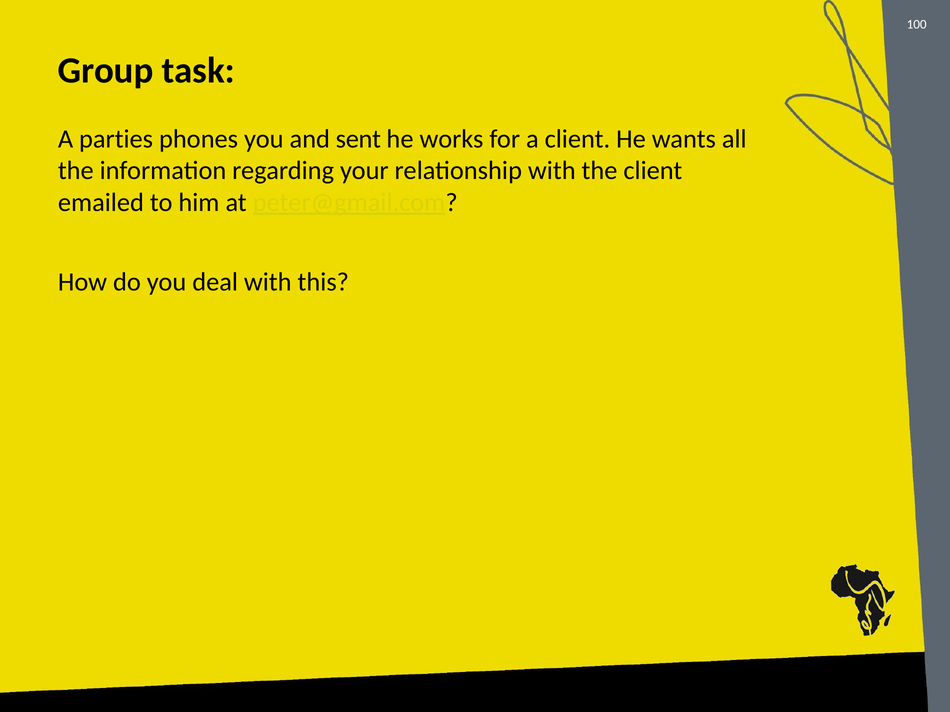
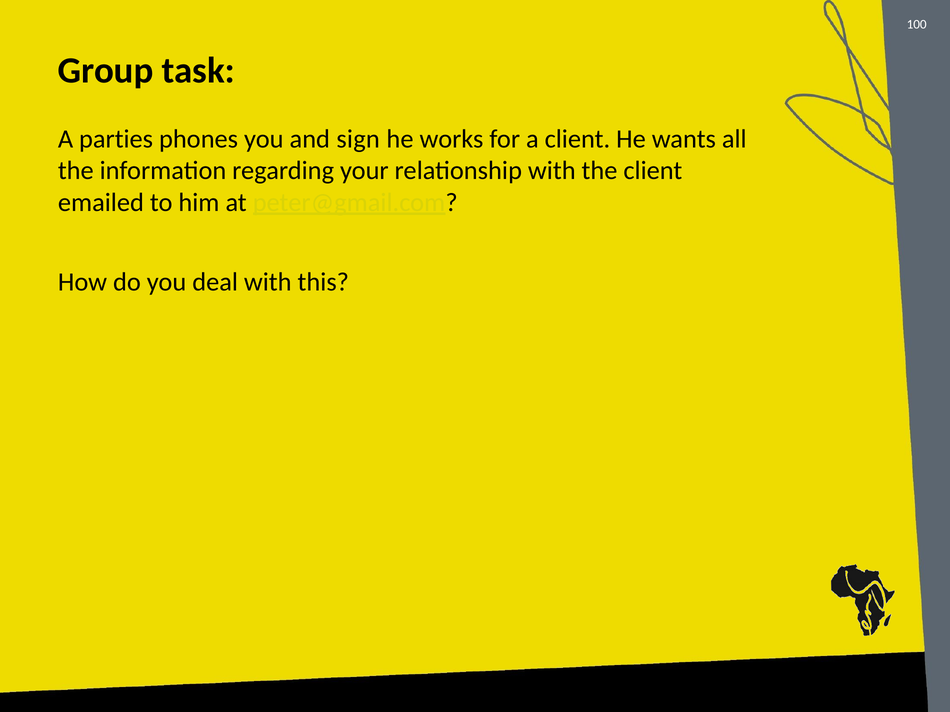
sent: sent -> sign
